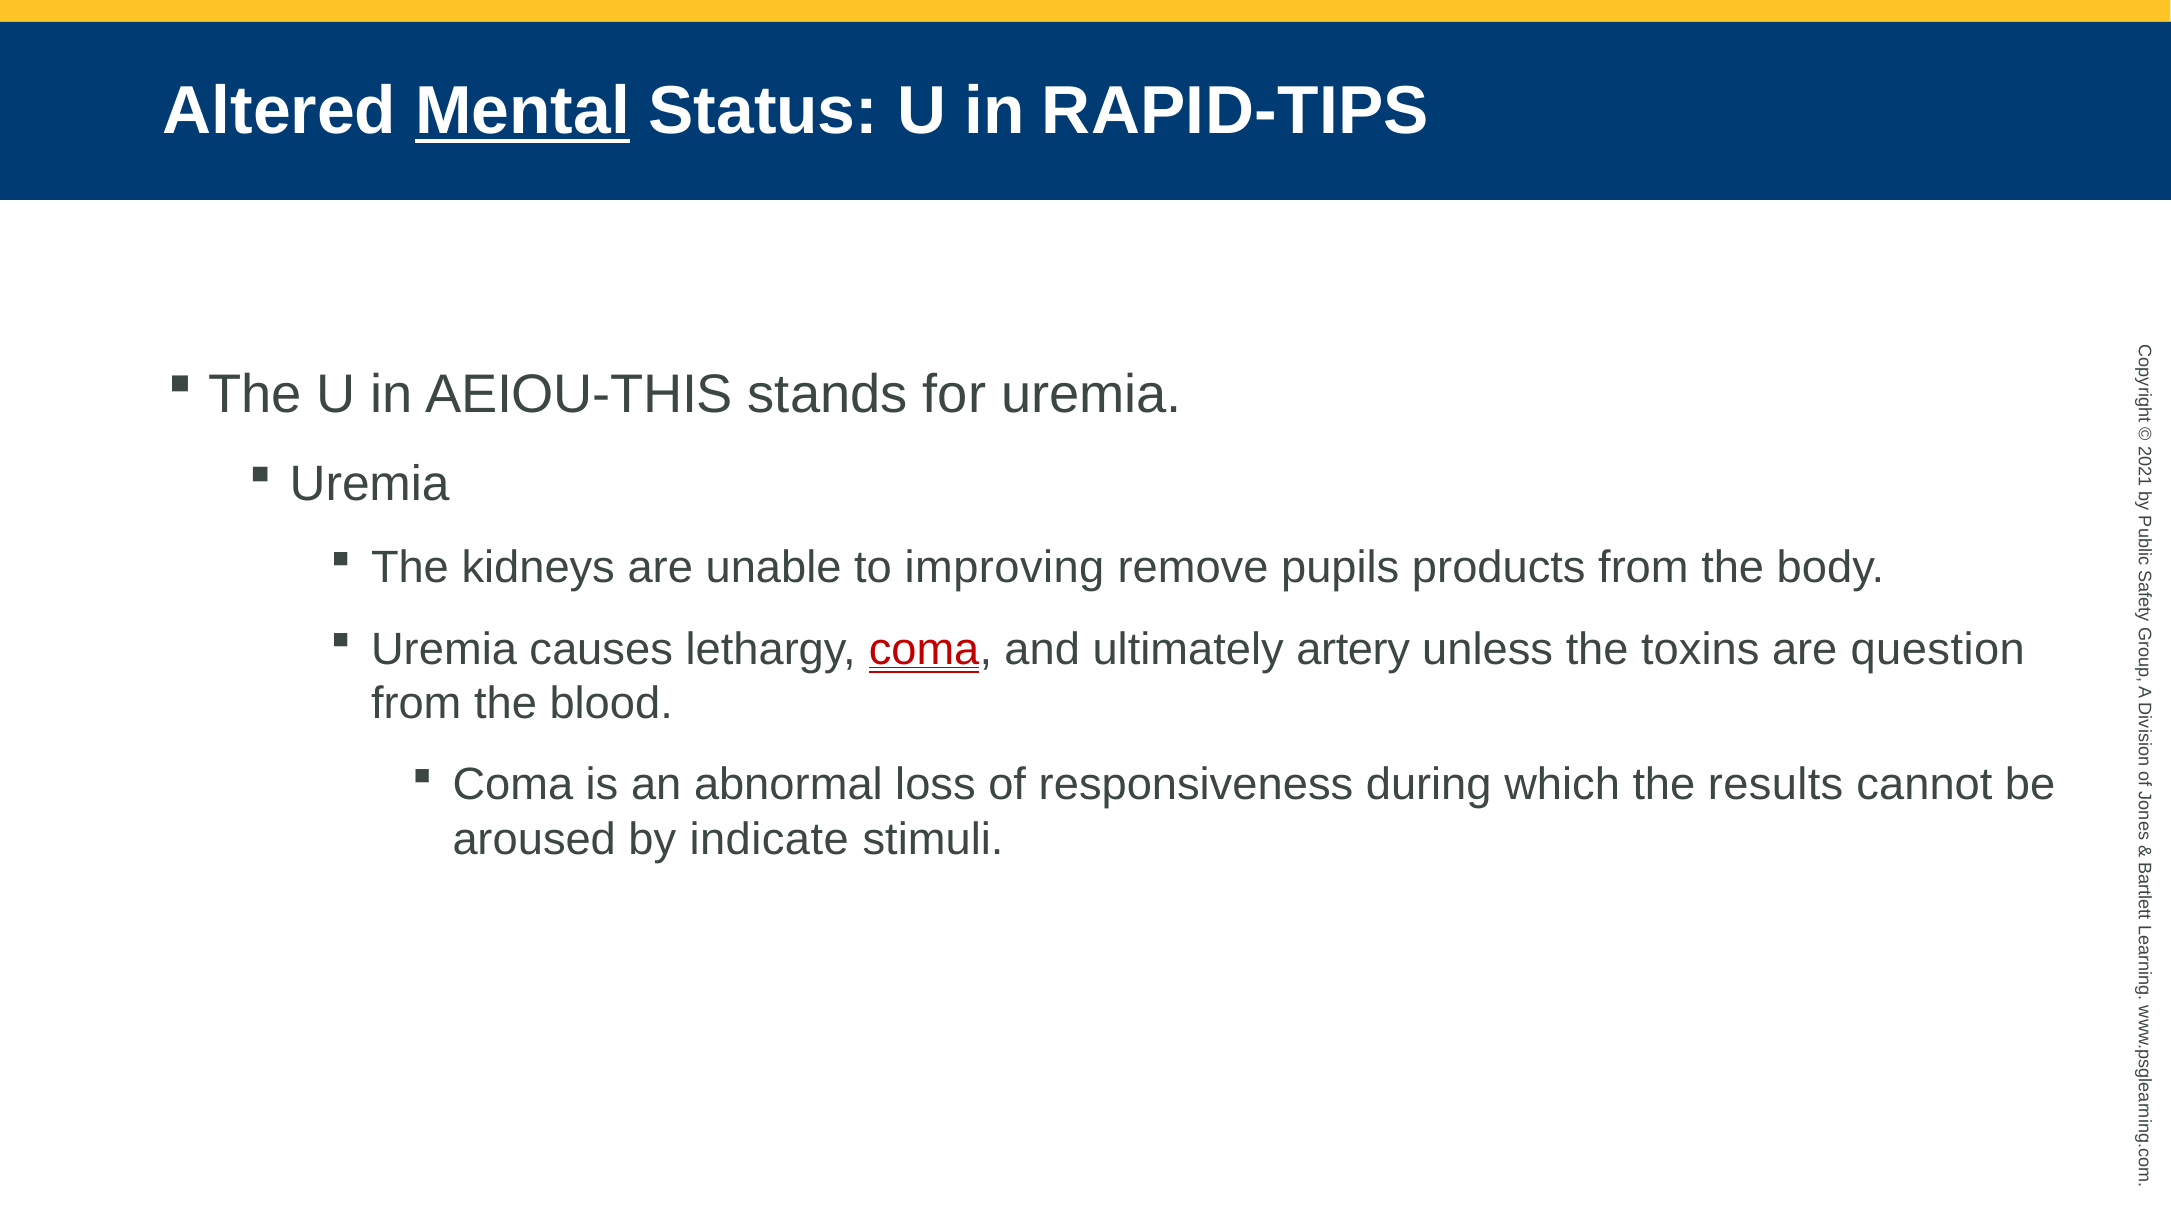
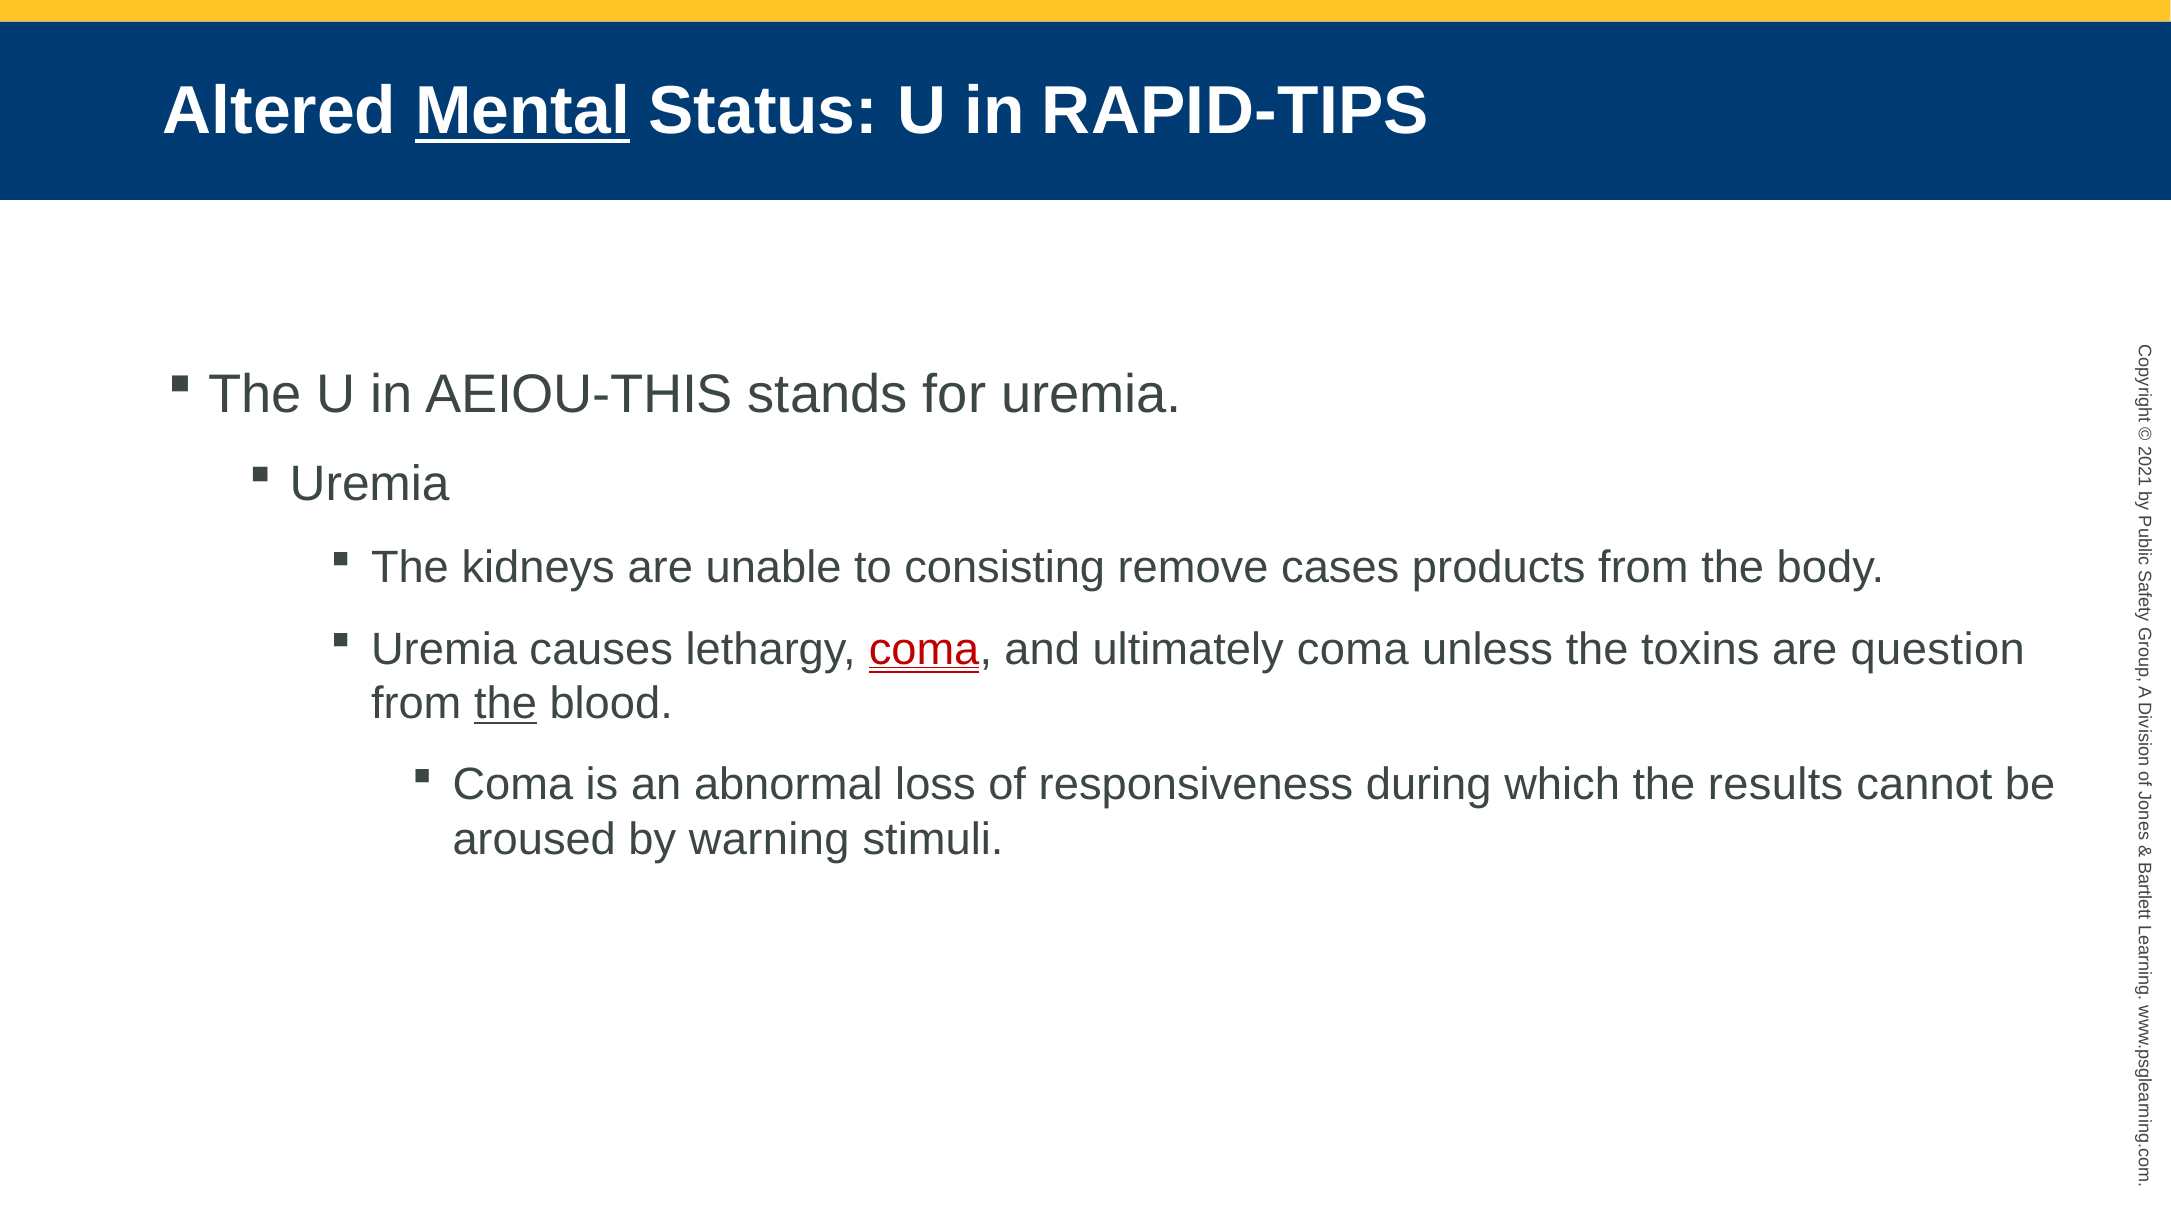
improving: improving -> consisting
pupils: pupils -> cases
ultimately artery: artery -> coma
the at (506, 704) underline: none -> present
indicate: indicate -> warning
